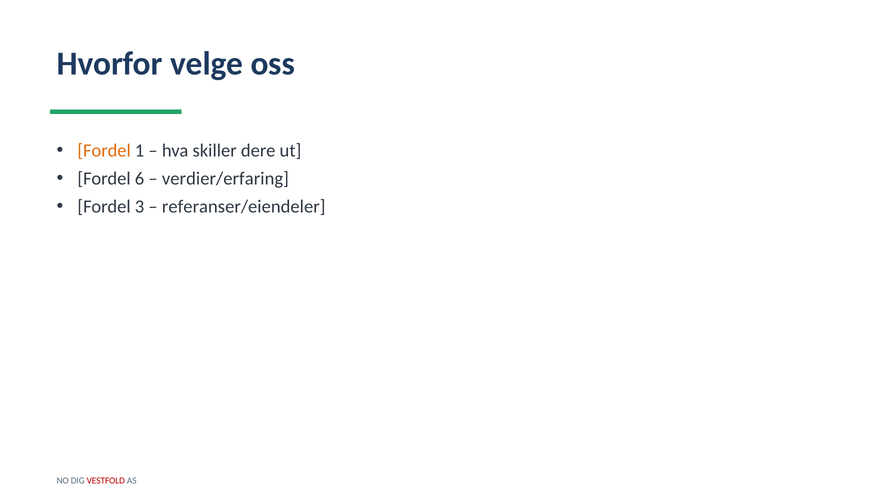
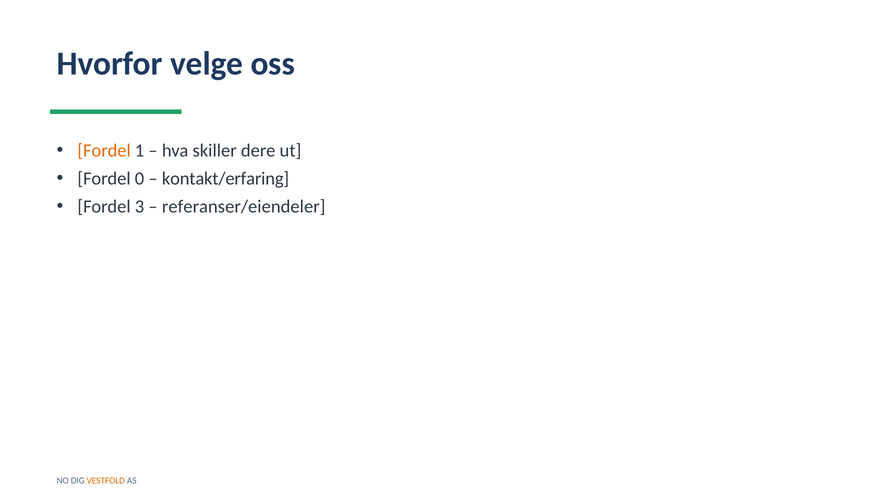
6: 6 -> 0
verdier/erfaring: verdier/erfaring -> kontakt/erfaring
VESTFOLD colour: red -> orange
